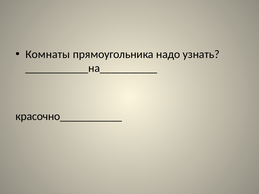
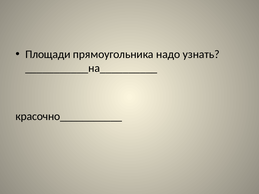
Комнаты: Комнаты -> Площади
